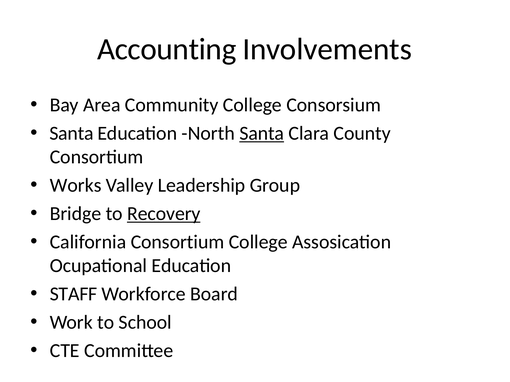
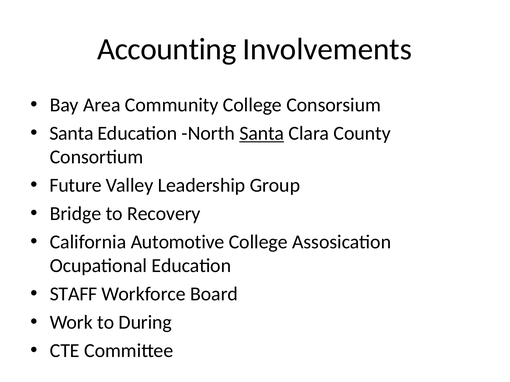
Works: Works -> Future
Recovery underline: present -> none
California Consortium: Consortium -> Automotive
School: School -> During
